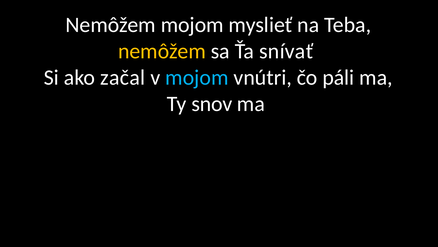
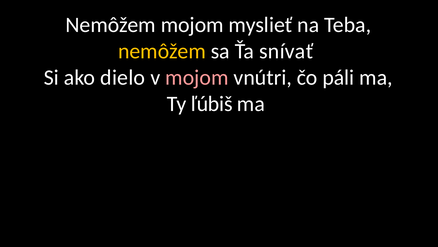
začal: začal -> dielo
mojom at (197, 77) colour: light blue -> pink
snov: snov -> ľúbiš
